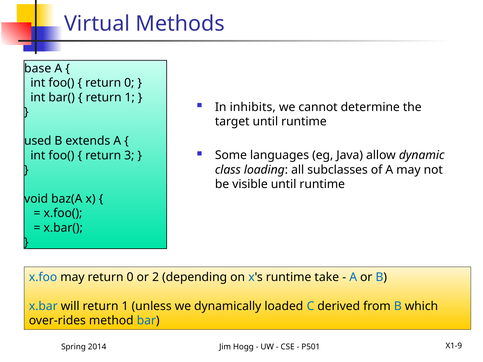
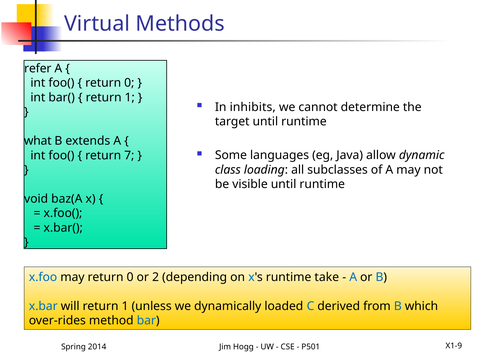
base: base -> refer
used: used -> what
3: 3 -> 7
